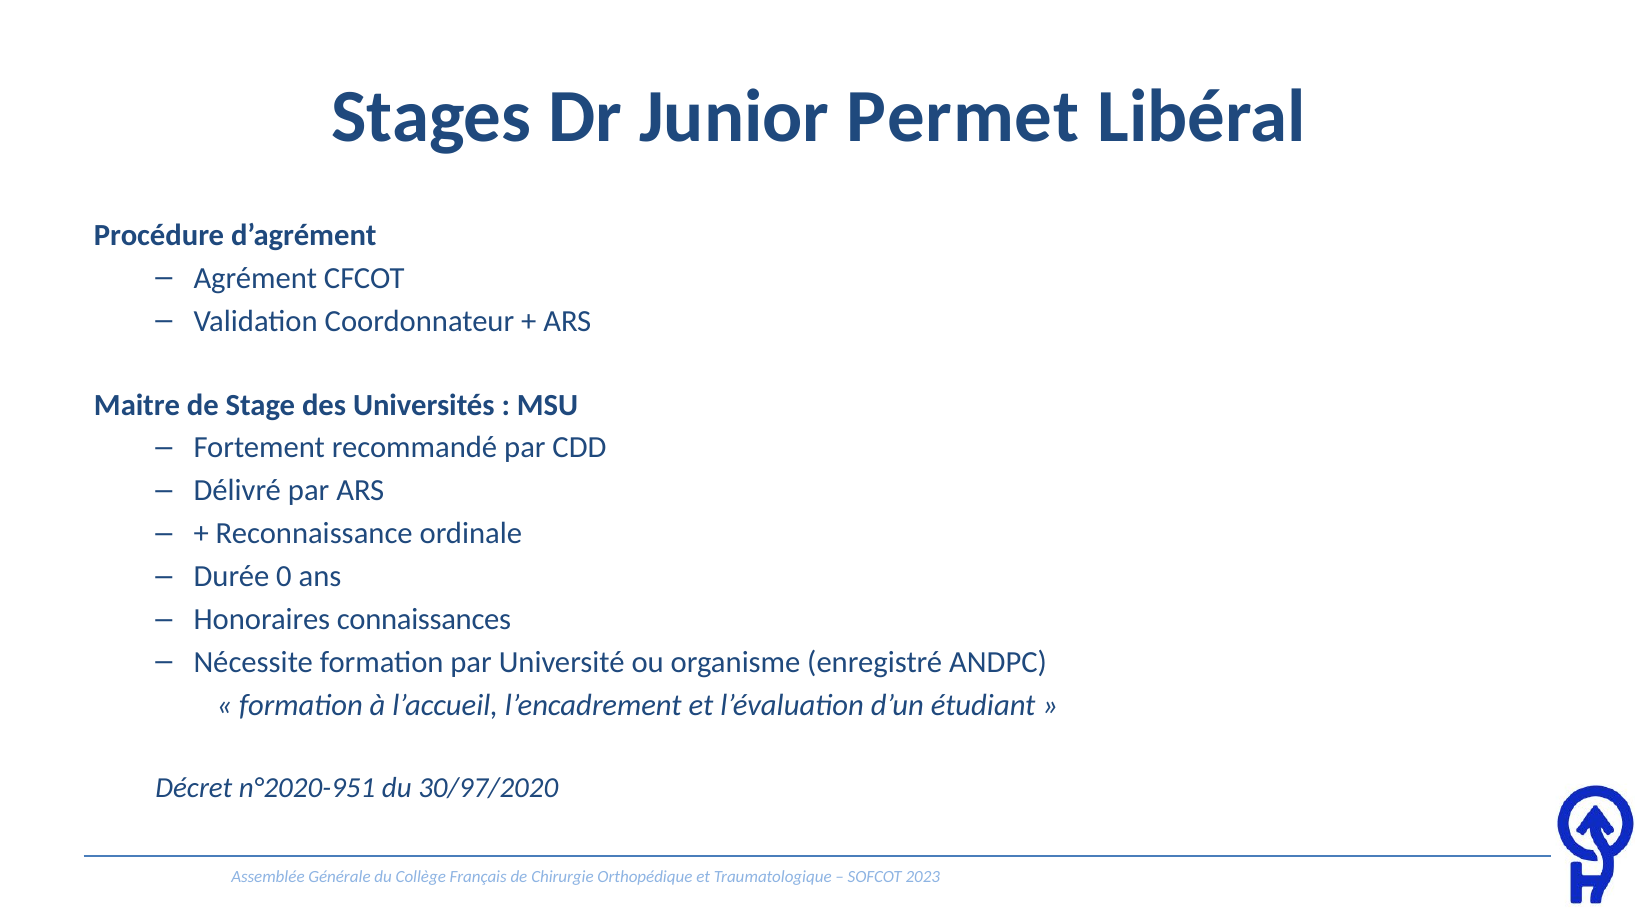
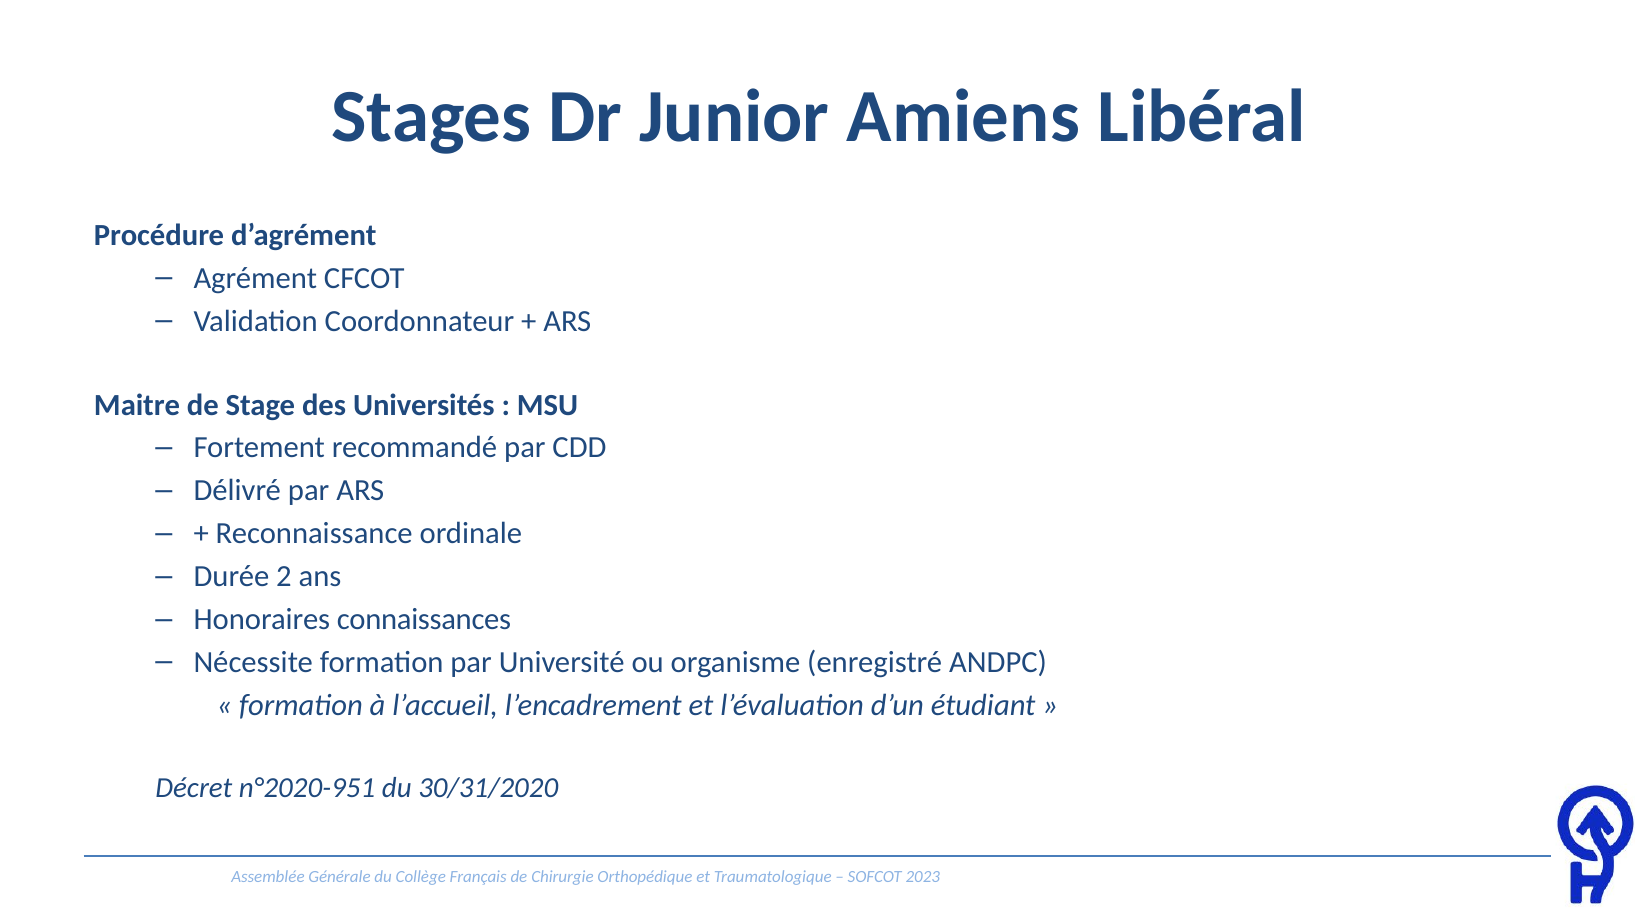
Permet: Permet -> Amiens
0: 0 -> 2
30/97/2020: 30/97/2020 -> 30/31/2020
